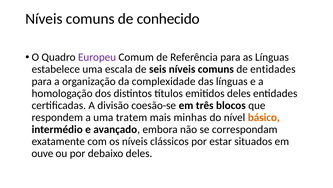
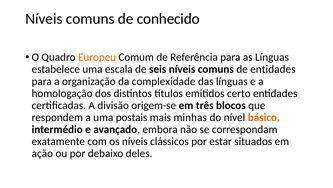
Europeu colour: purple -> orange
emitidos deles: deles -> certo
coesão-se: coesão-se -> origem-se
tratem: tratem -> postais
ouve: ouve -> ação
